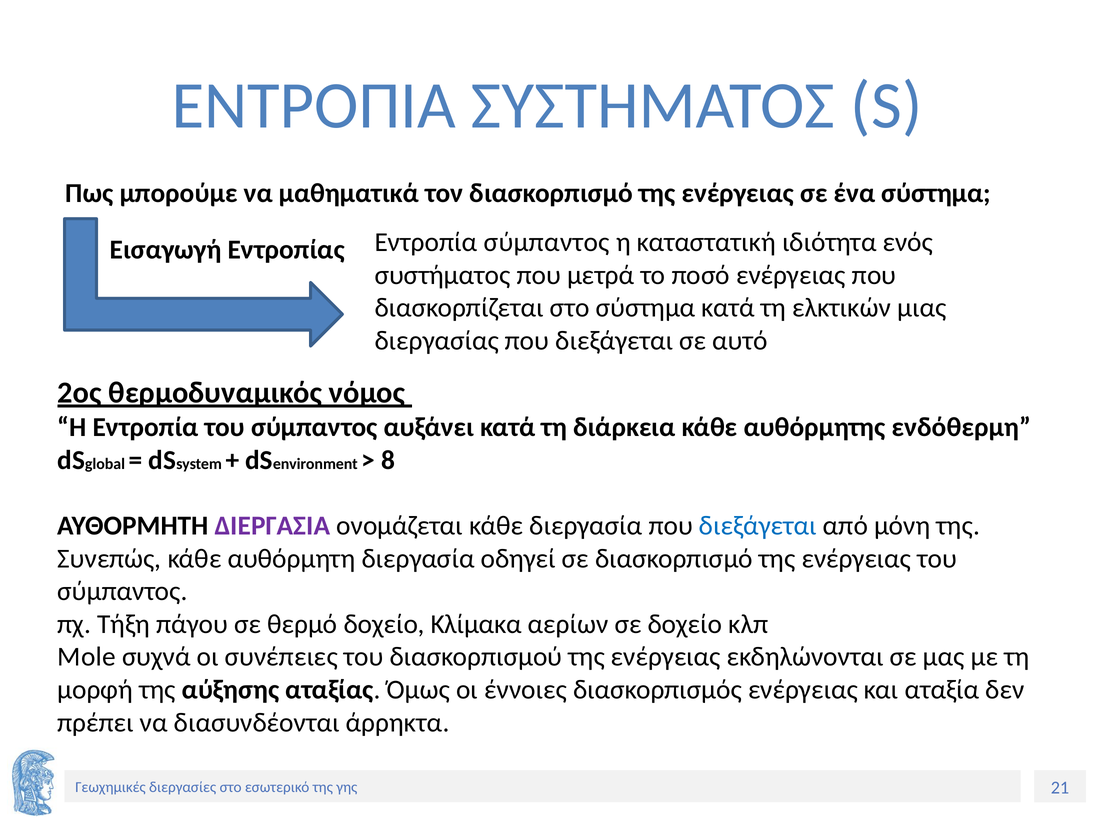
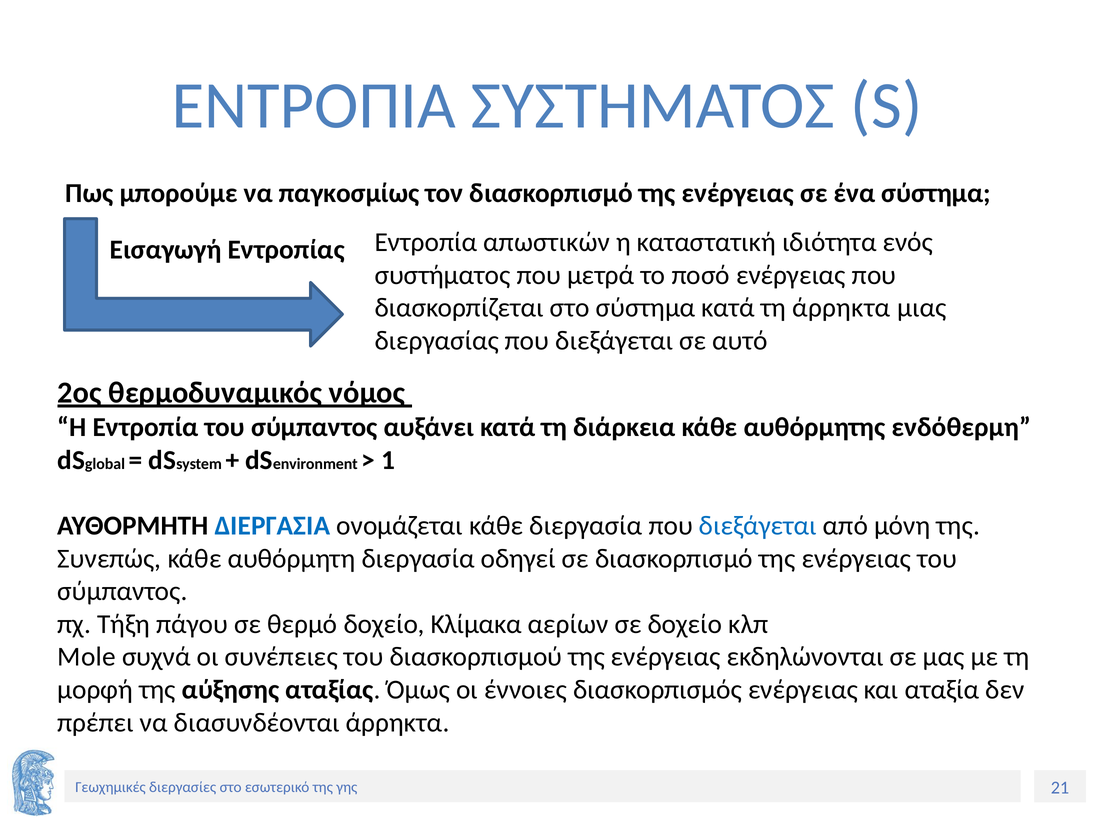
μαθηματικά: μαθηματικά -> παγκοσμίως
Εντροπία σύμπαντος: σύμπαντος -> απωστικών
τη ελκτικών: ελκτικών -> άρρηκτα
8: 8 -> 1
ΔΙΕΡΓΑΣΙΑ colour: purple -> blue
